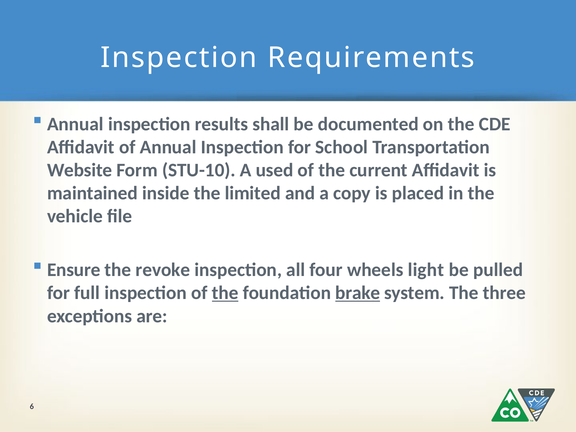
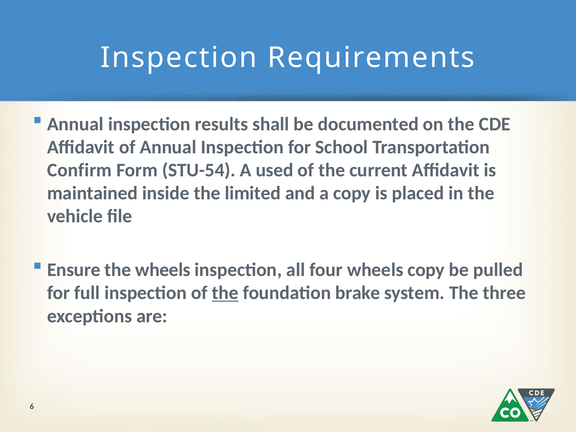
Website: Website -> Confirm
STU-10: STU-10 -> STU-54
the revoke: revoke -> wheels
wheels light: light -> copy
brake underline: present -> none
